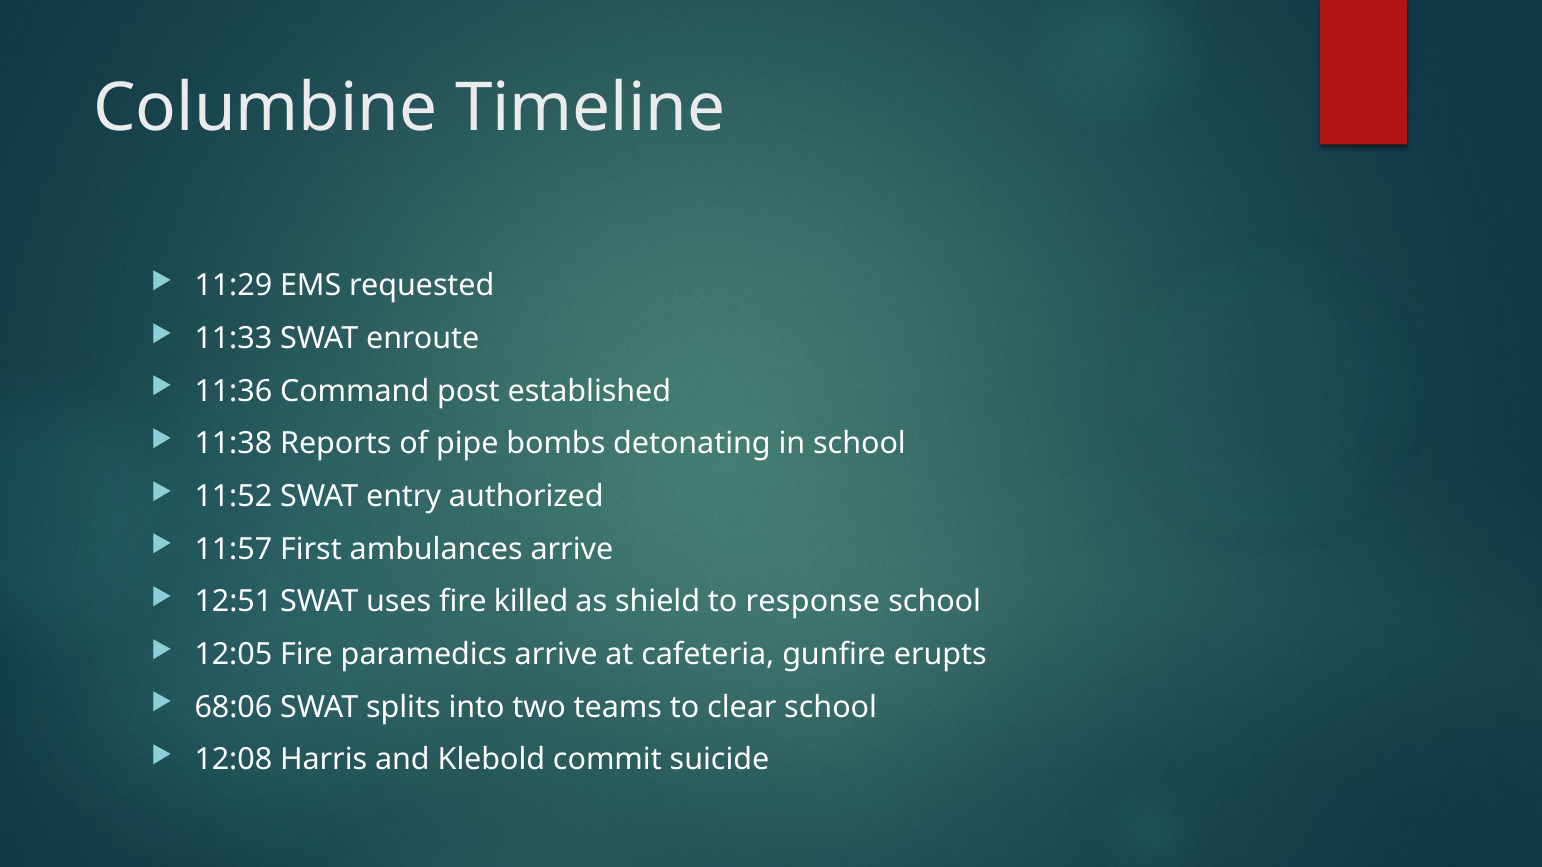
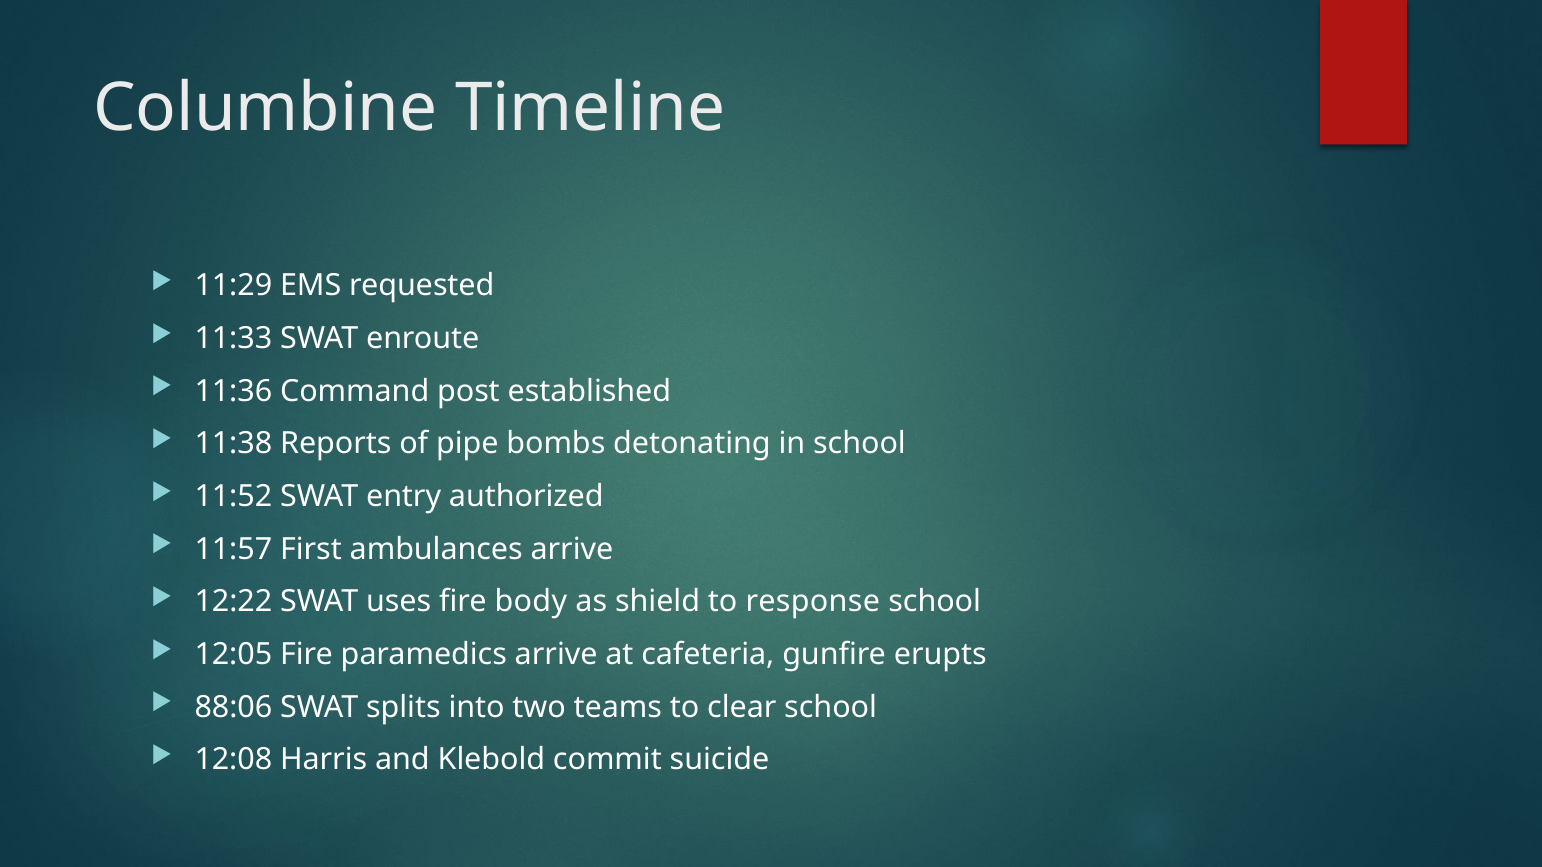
12:51: 12:51 -> 12:22
killed: killed -> body
68:06: 68:06 -> 88:06
